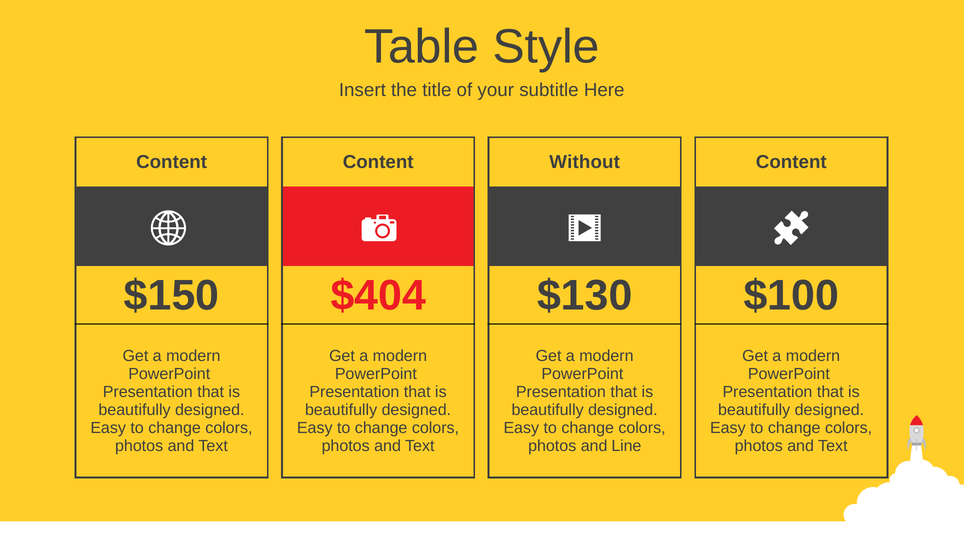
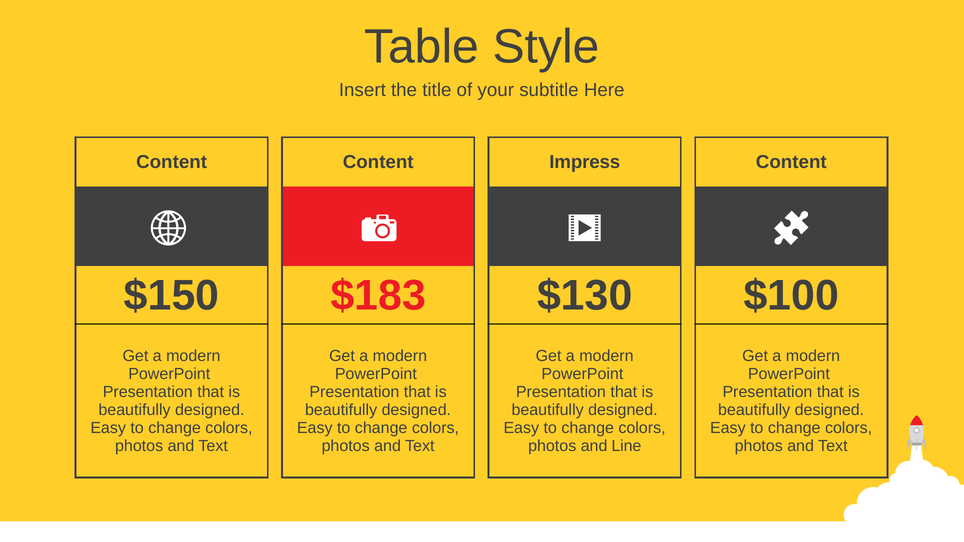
Without: Without -> Impress
$404: $404 -> $183
